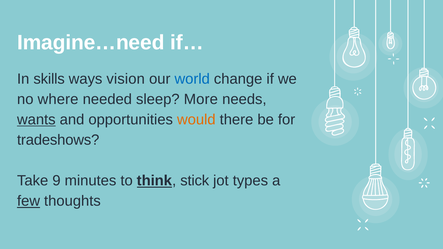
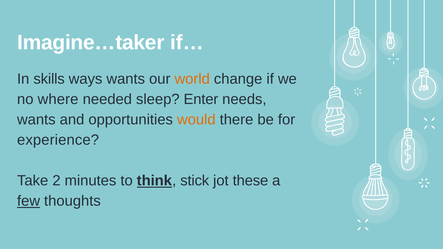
Imagine…need: Imagine…need -> Imagine…taker
ways vision: vision -> wants
world colour: blue -> orange
More: More -> Enter
wants at (36, 120) underline: present -> none
tradeshows: tradeshows -> experience
9: 9 -> 2
types: types -> these
